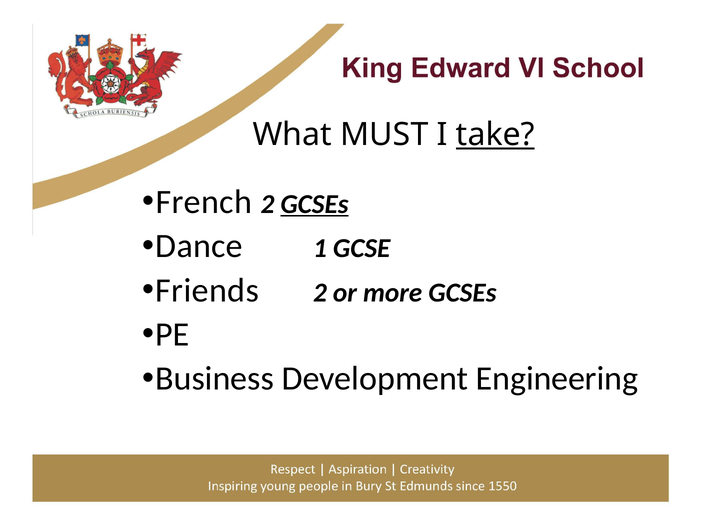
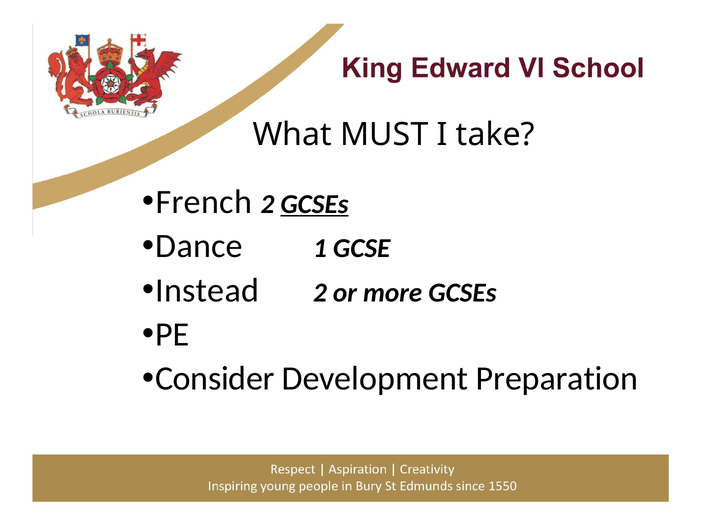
take underline: present -> none
Friends: Friends -> Instead
Business: Business -> Consider
Engineering: Engineering -> Preparation
